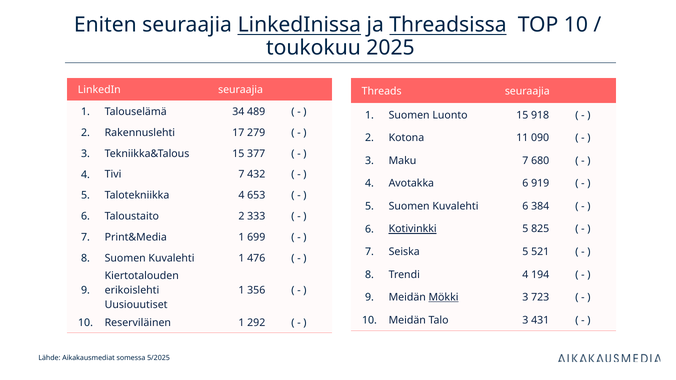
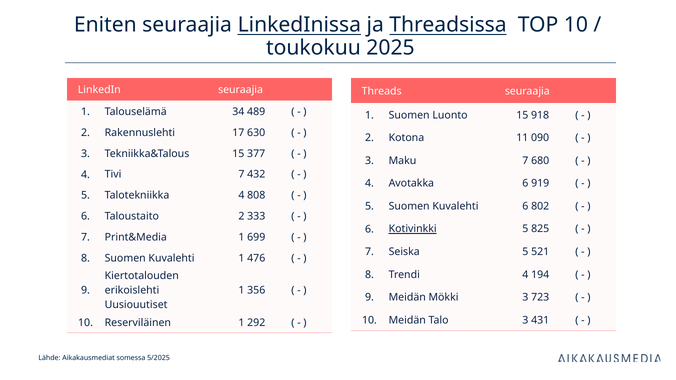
279: 279 -> 630
653: 653 -> 808
384: 384 -> 802
Mökki underline: present -> none
